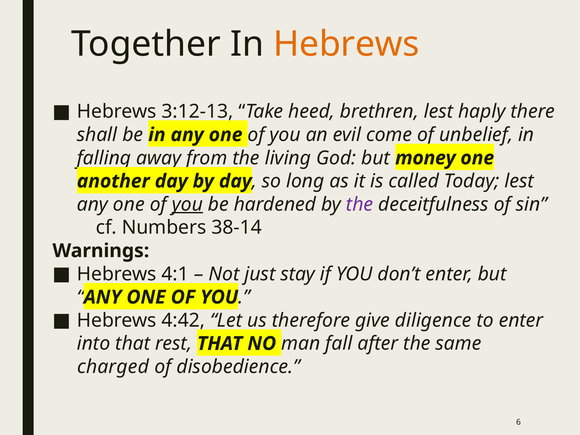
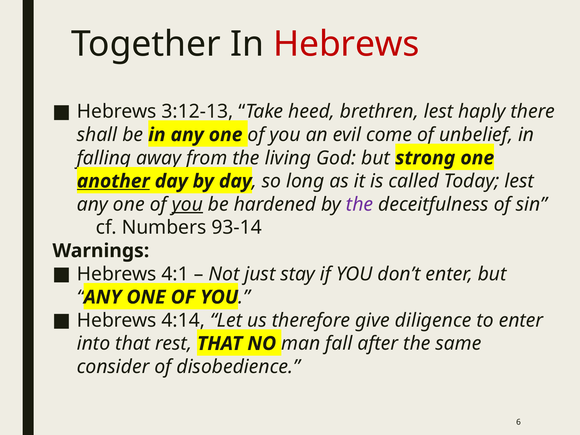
Hebrews at (346, 44) colour: orange -> red
money: money -> strong
another underline: none -> present
38-14: 38-14 -> 93-14
4:42: 4:42 -> 4:14
charged: charged -> consider
